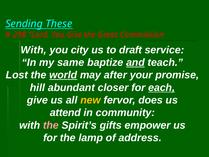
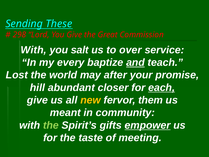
city: city -> salt
draft: draft -> over
same: same -> every
world underline: present -> none
does: does -> them
attend: attend -> meant
the at (51, 125) colour: pink -> light green
empower underline: none -> present
lamp: lamp -> taste
address: address -> meeting
